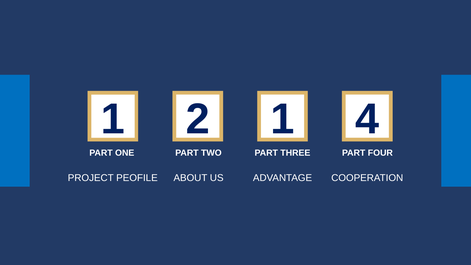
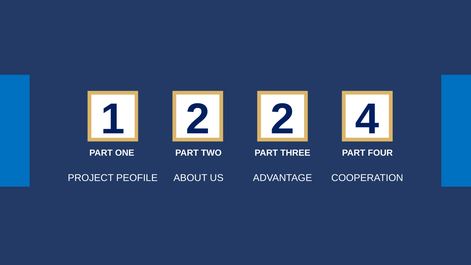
2 1: 1 -> 2
